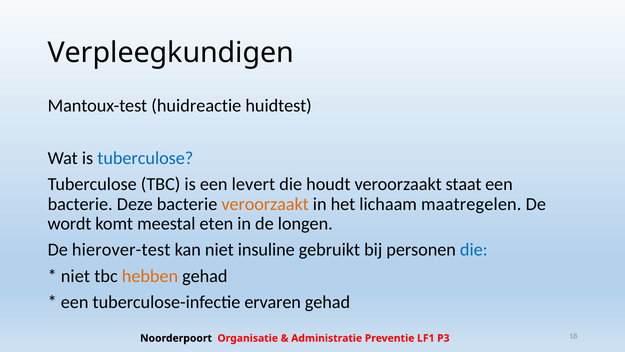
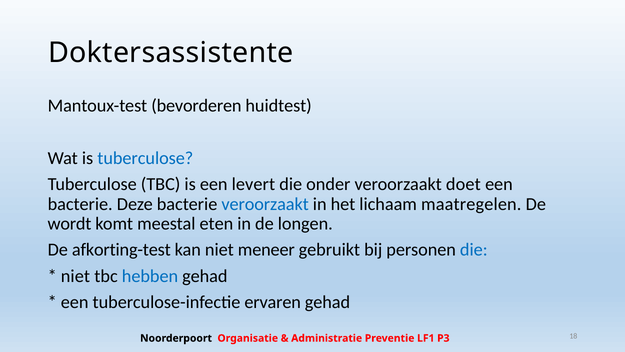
Verpleegkundigen: Verpleegkundigen -> Doktersassistente
huidreactie: huidreactie -> bevorderen
houdt: houdt -> onder
staat: staat -> doet
veroorzaakt at (265, 204) colour: orange -> blue
hierover-test: hierover-test -> afkorting-test
insuline: insuline -> meneer
hebben colour: orange -> blue
